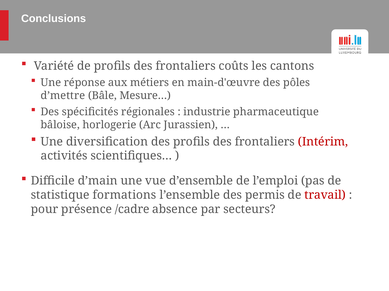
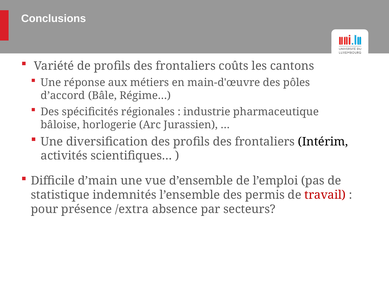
d’mettre: d’mettre -> d’accord
Mesure…: Mesure… -> Régime…
Intérim colour: red -> black
formations: formations -> indemnités
/cadre: /cadre -> /extra
